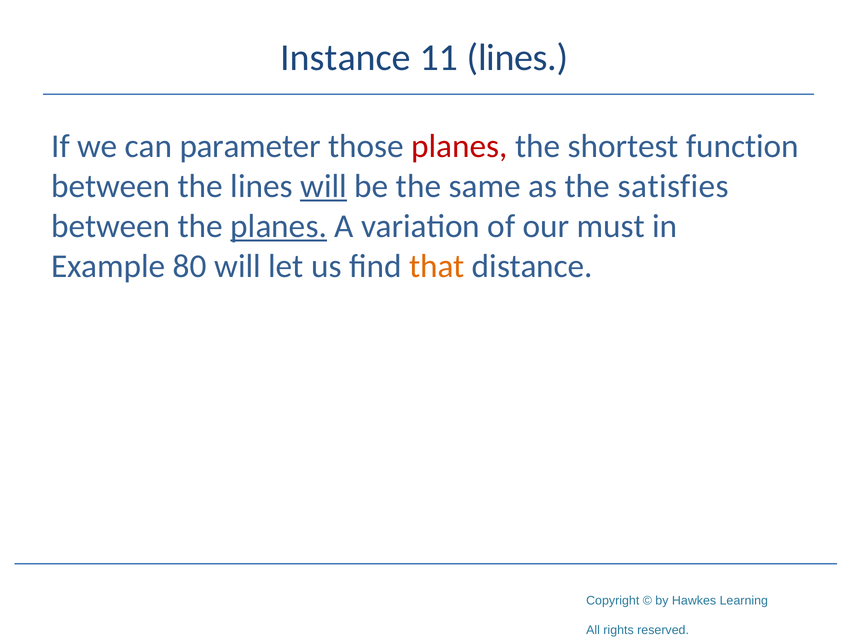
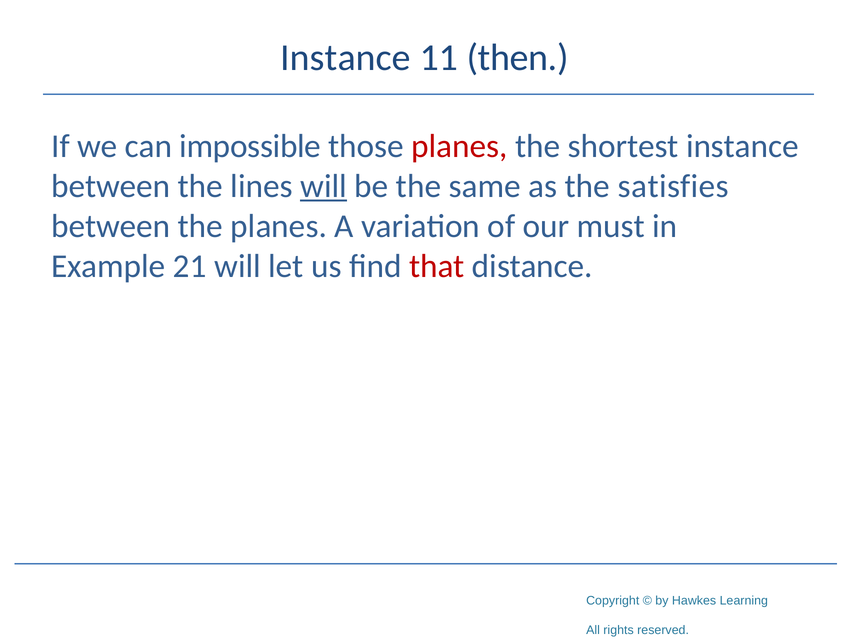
11 lines: lines -> then
parameter: parameter -> impossible
shortest function: function -> instance
planes at (279, 227) underline: present -> none
80: 80 -> 21
that colour: orange -> red
